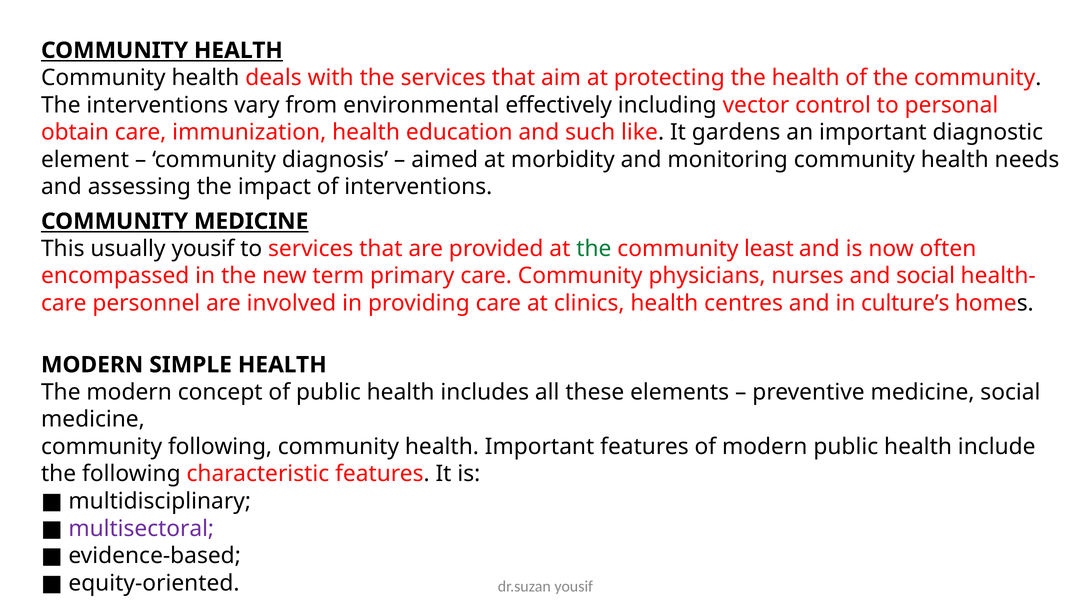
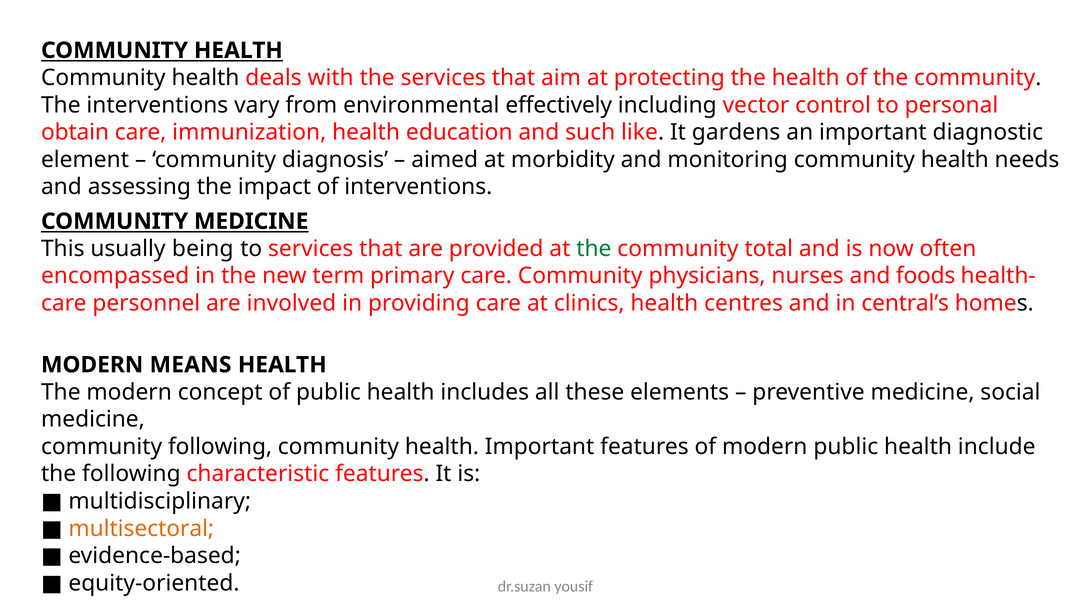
usually yousif: yousif -> being
least: least -> total
and social: social -> foods
culture’s: culture’s -> central’s
SIMPLE: SIMPLE -> MEANS
multisectoral colour: purple -> orange
